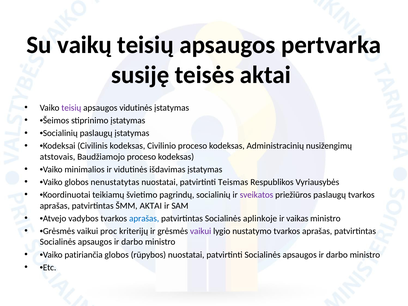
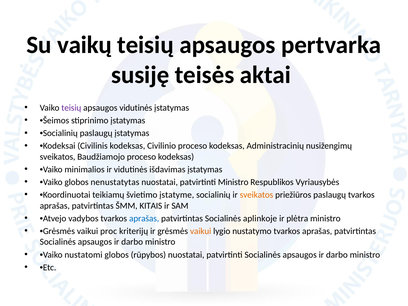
atstovais at (57, 157): atstovais -> sveikatos
patvirtinti Teismas: Teismas -> Ministro
pagrindų: pagrindų -> įstatyme
sveikatos at (257, 195) colour: purple -> orange
ŠMM AKTAI: AKTAI -> KITAIS
vaikas: vaikas -> plėtra
vaikui at (201, 231) colour: purple -> orange
patiriančia: patiriančia -> nustatomi
